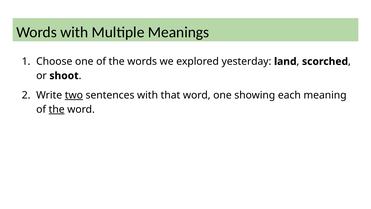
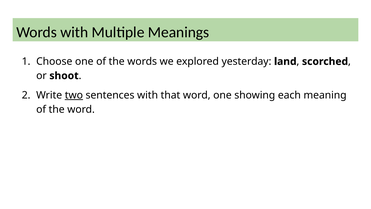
the at (57, 109) underline: present -> none
